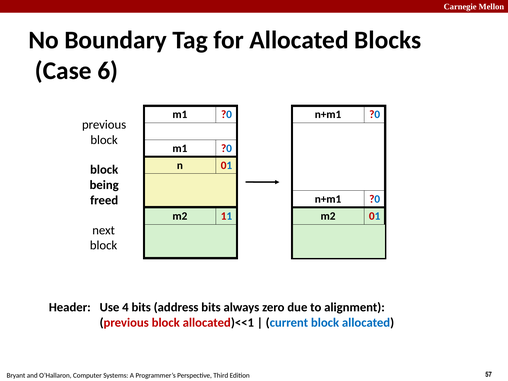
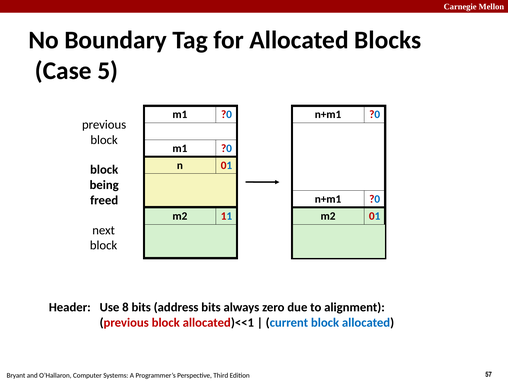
6: 6 -> 5
4: 4 -> 8
